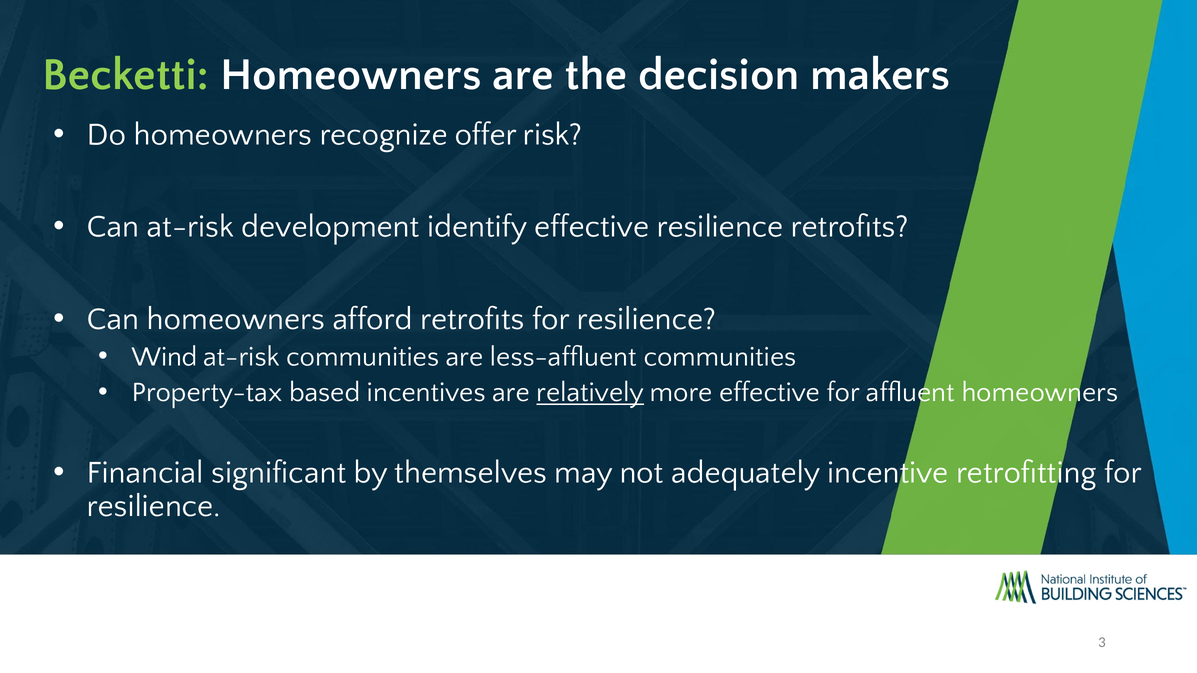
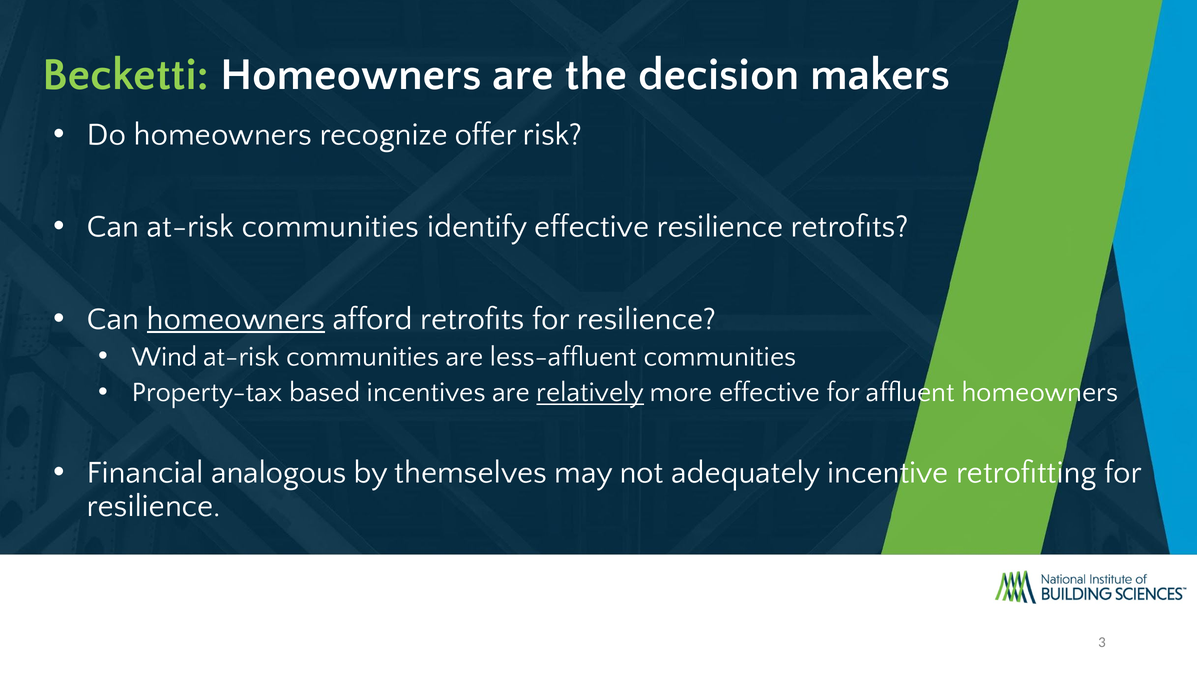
Can at-risk development: development -> communities
homeowners at (236, 319) underline: none -> present
significant: significant -> analogous
